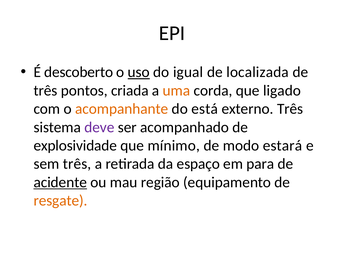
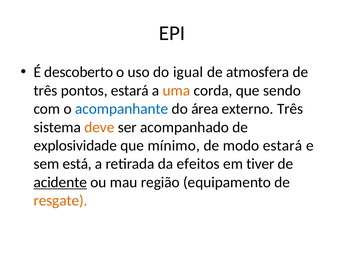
uso underline: present -> none
localizada: localizada -> atmosfera
pontos criada: criada -> estará
ligado: ligado -> sendo
acompanhante colour: orange -> blue
está: está -> área
deve colour: purple -> orange
sem três: três -> está
espaço: espaço -> efeitos
para: para -> tiver
